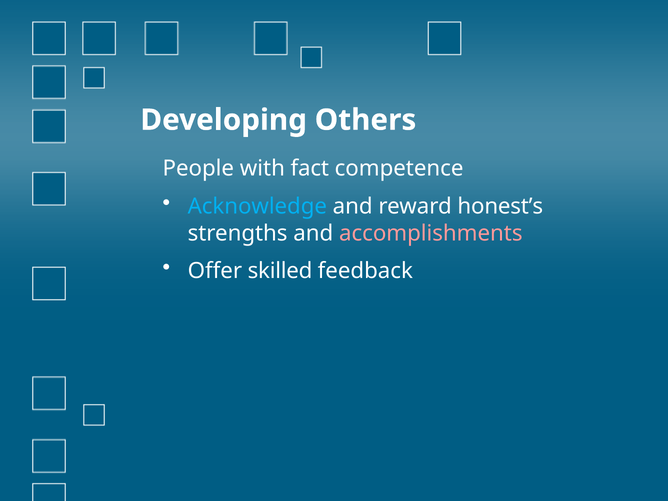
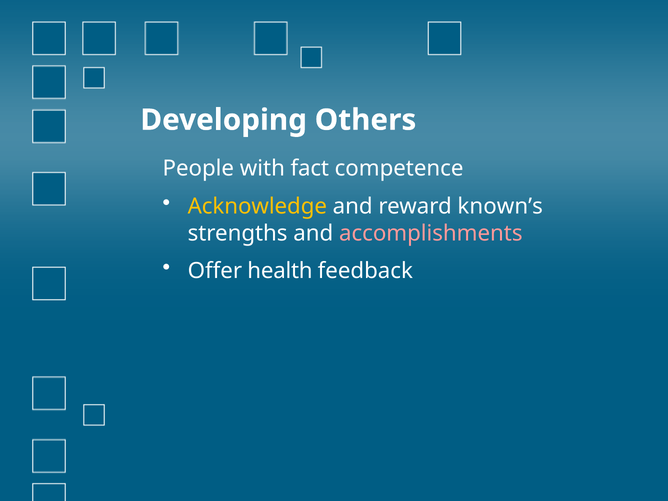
Acknowledge colour: light blue -> yellow
honest’s: honest’s -> known’s
skilled: skilled -> health
